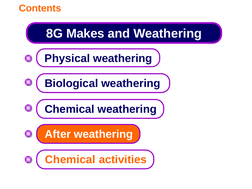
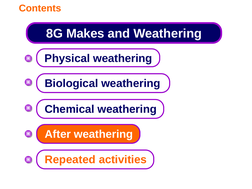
Chemical at (70, 160): Chemical -> Repeated
